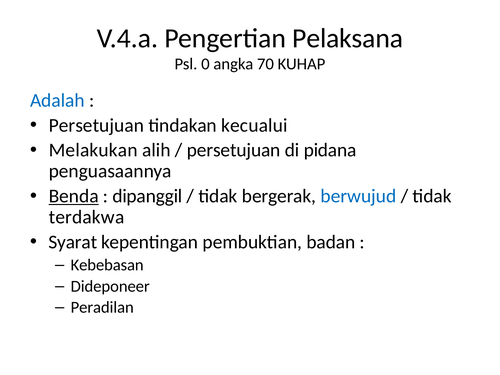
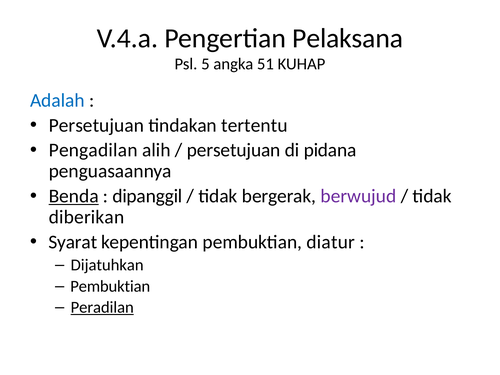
0: 0 -> 5
70: 70 -> 51
kecualui: kecualui -> tertentu
Melakukan: Melakukan -> Pengadilan
berwujud colour: blue -> purple
terdakwa: terdakwa -> diberikan
badan: badan -> diatur
Kebebasan: Kebebasan -> Dijatuhkan
Dideponeer at (110, 286): Dideponeer -> Pembuktian
Peradilan underline: none -> present
